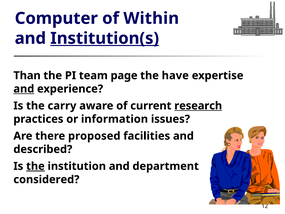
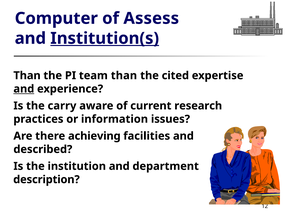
Within: Within -> Assess
team page: page -> than
have: have -> cited
research underline: present -> none
proposed: proposed -> achieving
the at (35, 166) underline: present -> none
considered: considered -> description
